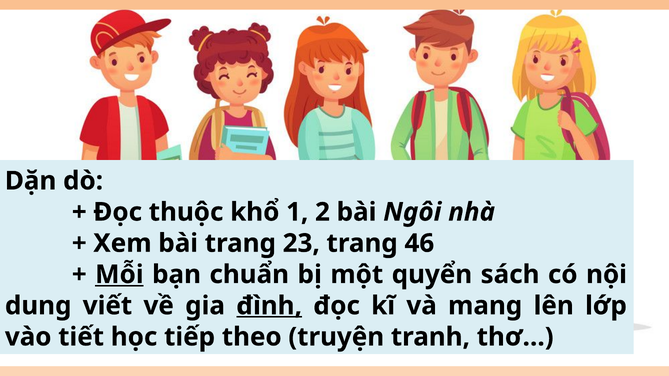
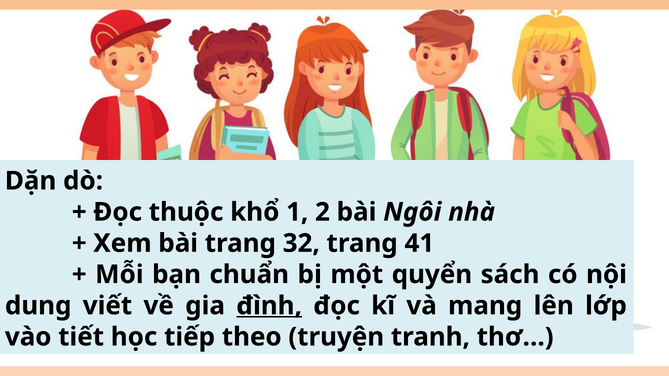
23: 23 -> 32
46: 46 -> 41
Mỗi underline: present -> none
